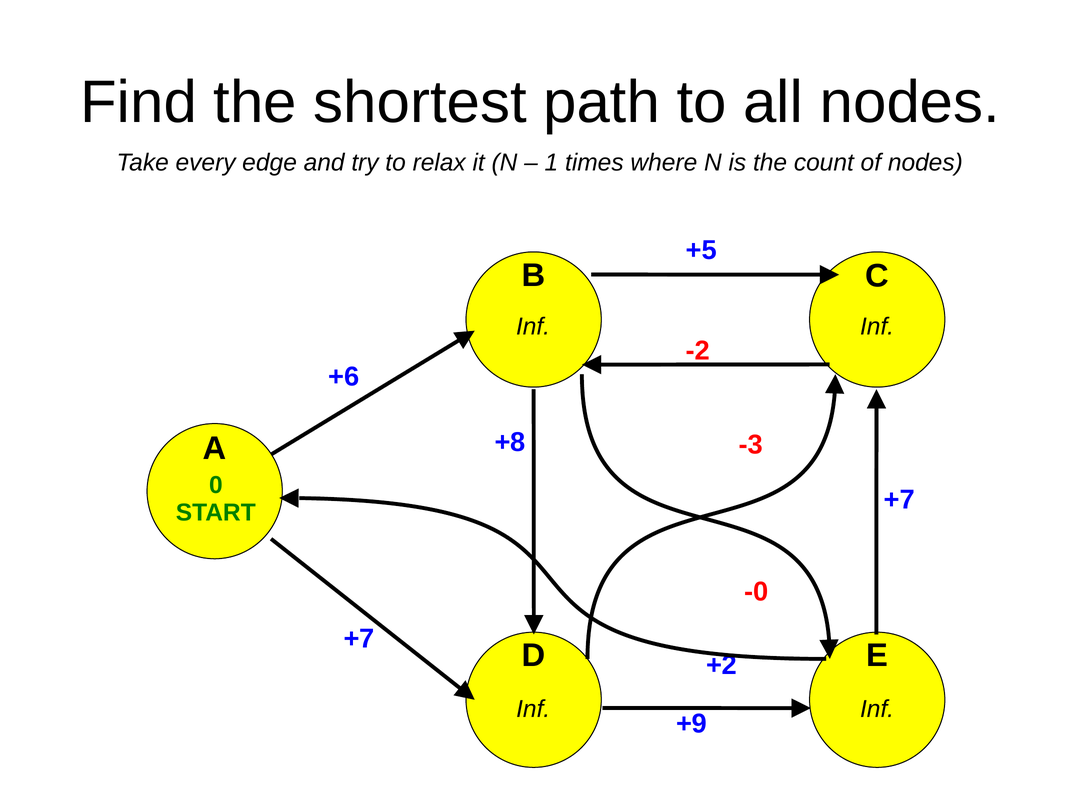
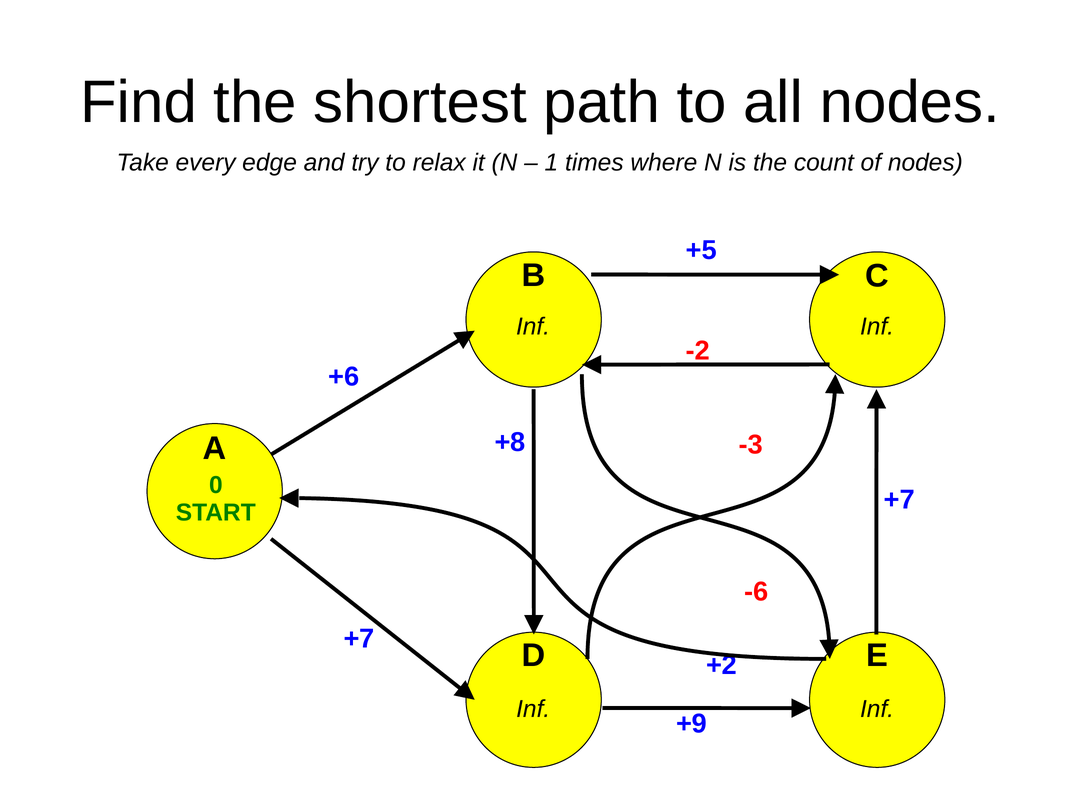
-0: -0 -> -6
